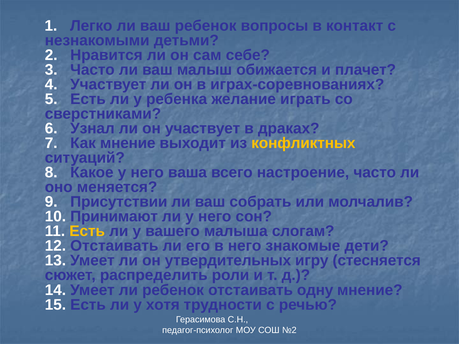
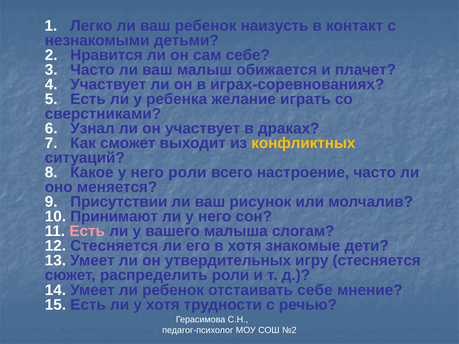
вопросы: вопросы -> наизусть
Как мнение: мнение -> сможет
него ваша: ваша -> роли
собрать: собрать -> рисунок
Есть at (87, 231) colour: yellow -> pink
12 Отстаивать: Отстаивать -> Стесняется
в него: него -> хотя
отстаивать одну: одну -> себе
